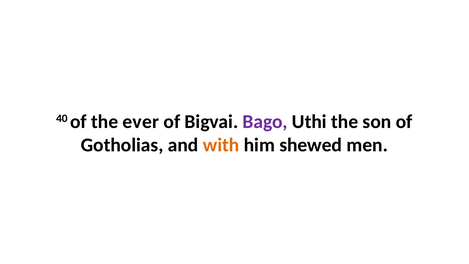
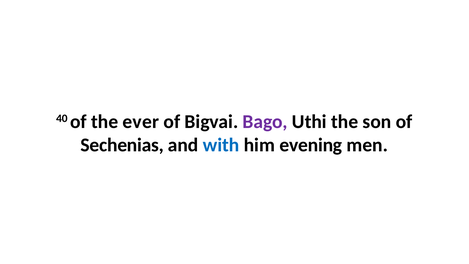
Gotholias: Gotholias -> Sechenias
with colour: orange -> blue
shewed: shewed -> evening
